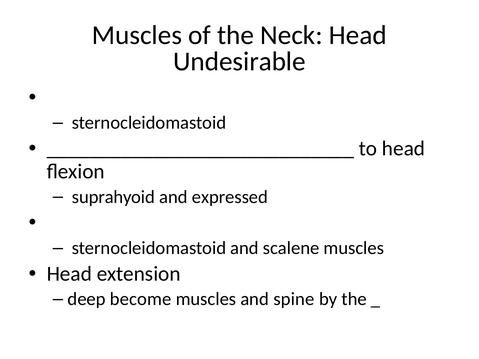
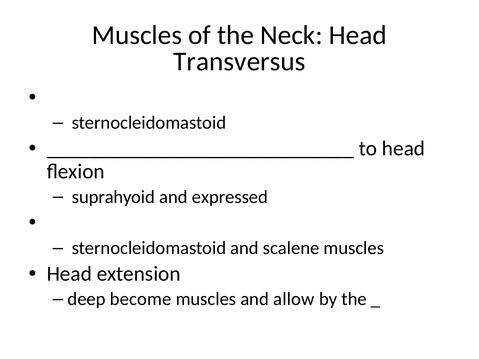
Undesirable: Undesirable -> Transversus
spine: spine -> allow
